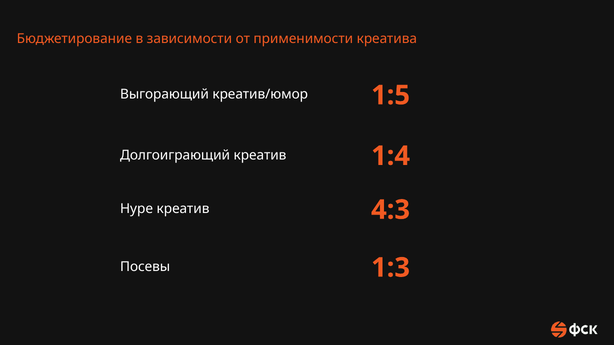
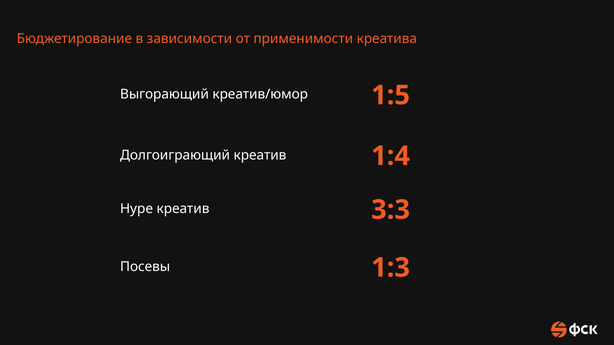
4:3: 4:3 -> 3:3
